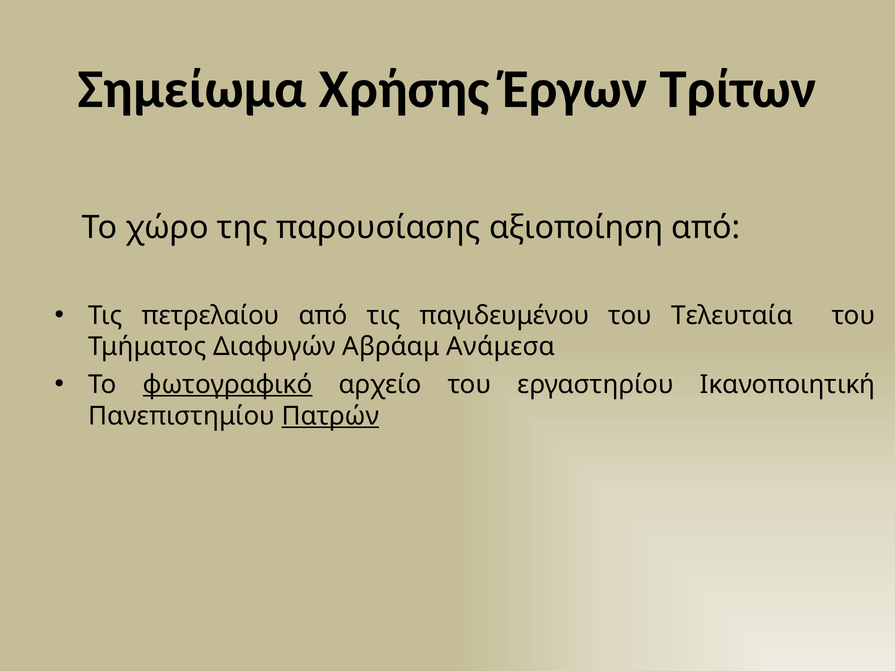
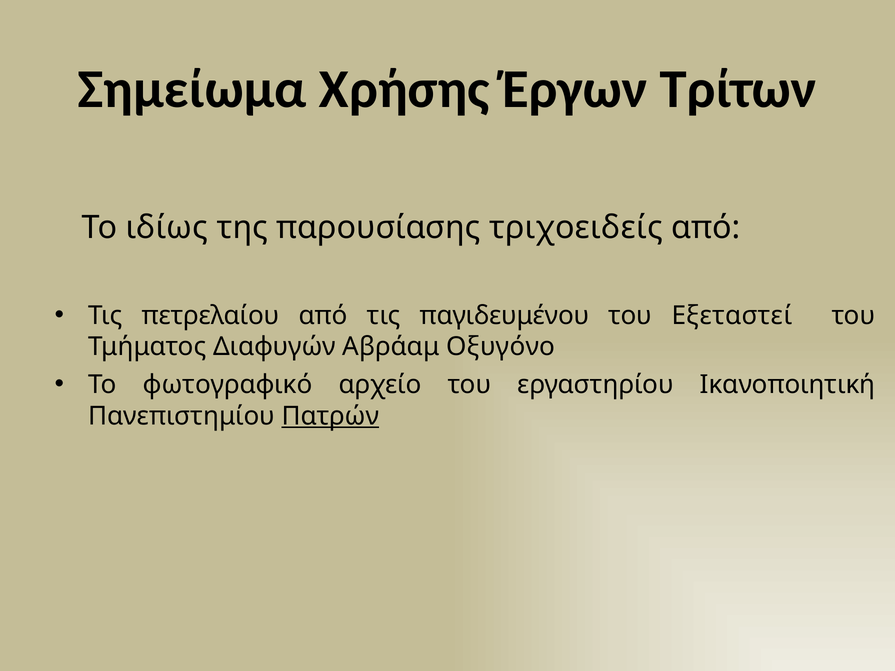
χώρο: χώρο -> ιδίως
αξιοποίηση: αξιοποίηση -> τριχοειδείς
Τελευταία: Τελευταία -> Εξεταστεί
Ανάμεσα: Ανάμεσα -> Οξυγόνο
φωτογραφικό underline: present -> none
